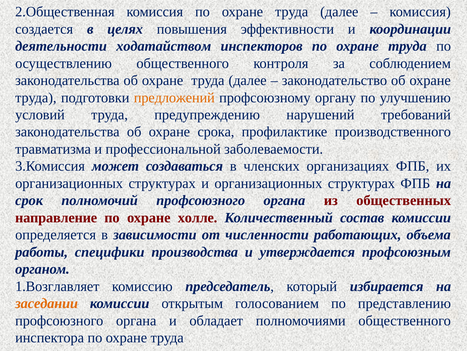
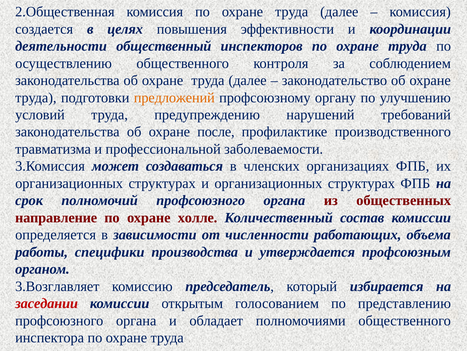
ходатайством: ходатайством -> общественный
срока: срока -> после
1.Возглавляет: 1.Возглавляет -> 3.Возглавляет
заседании colour: orange -> red
